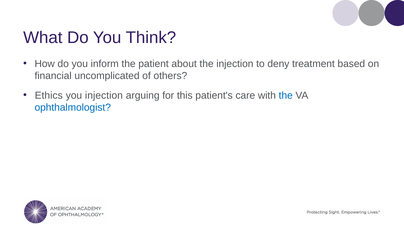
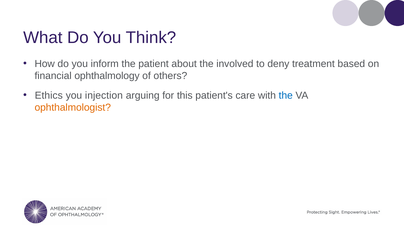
the injection: injection -> involved
uncomplicated: uncomplicated -> ophthalmology
ophthalmologist colour: blue -> orange
